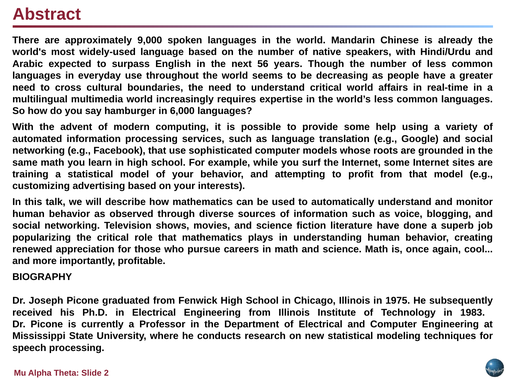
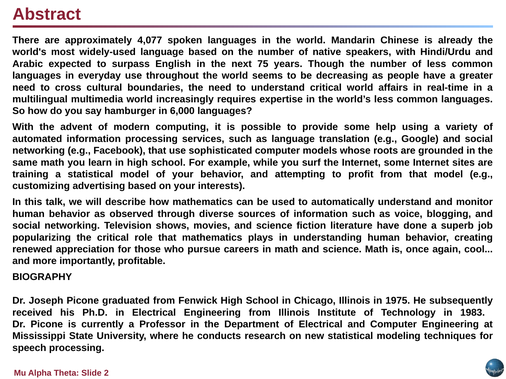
9,000: 9,000 -> 4,077
56: 56 -> 75
